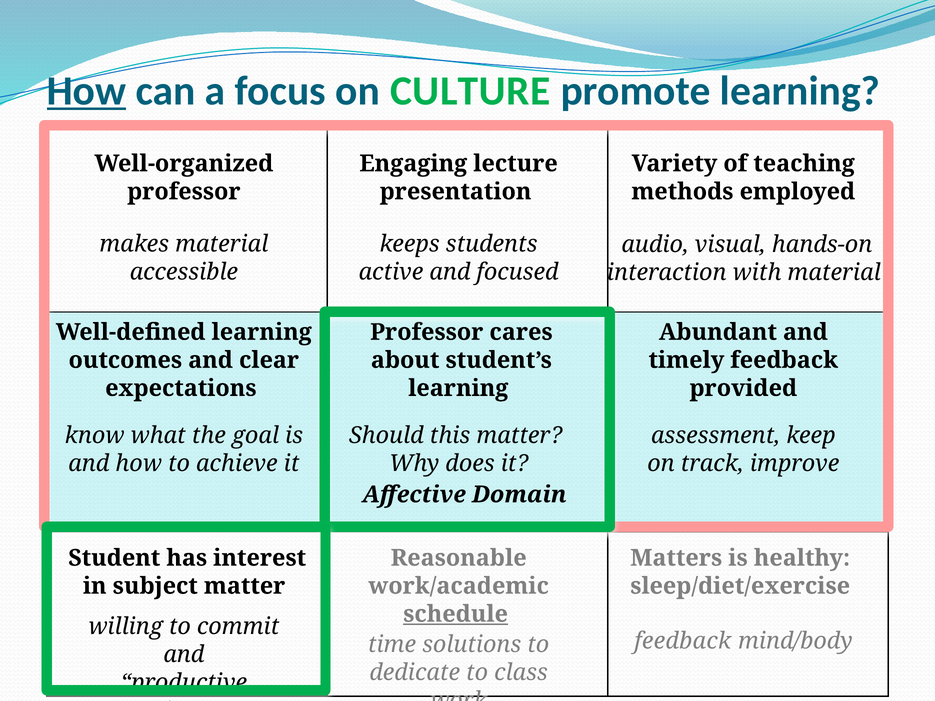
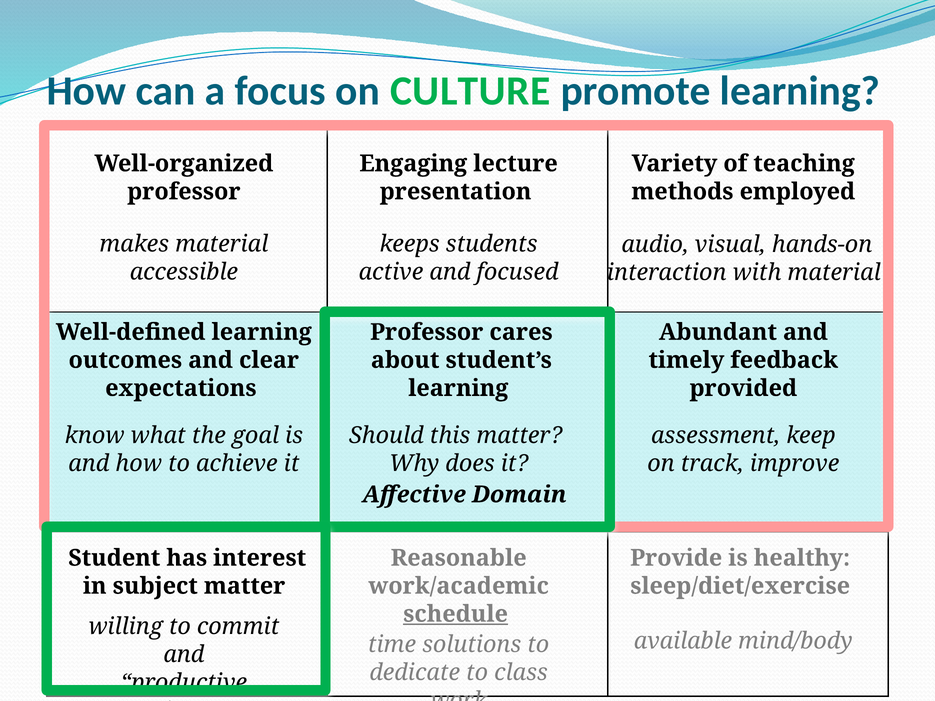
How at (86, 91) underline: present -> none
Matters: Matters -> Provide
feedback at (683, 641): feedback -> available
